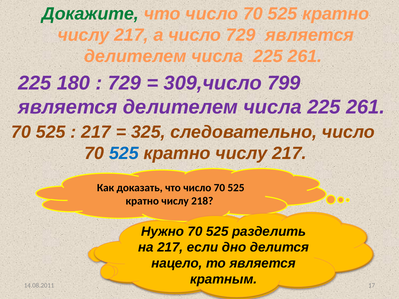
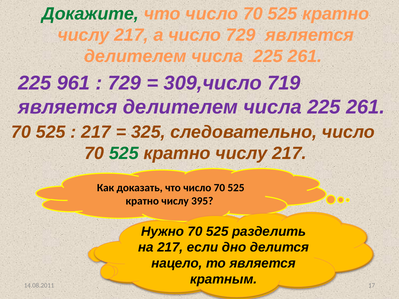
180: 180 -> 961
799: 799 -> 719
525 at (124, 153) colour: blue -> green
218: 218 -> 395
